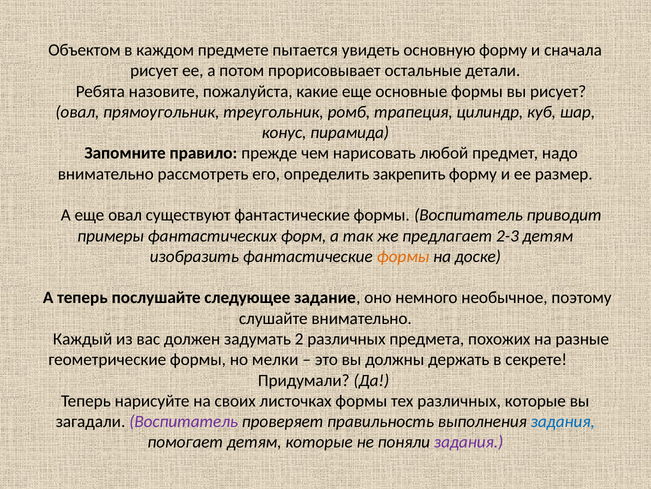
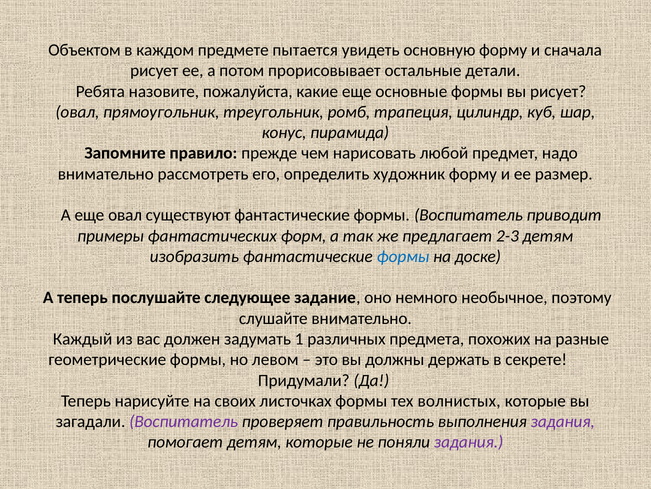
закрепить: закрепить -> художник
формы at (403, 256) colour: orange -> blue
2: 2 -> 1
мелки: мелки -> левом
тех различных: различных -> волнистых
задания at (563, 421) colour: blue -> purple
